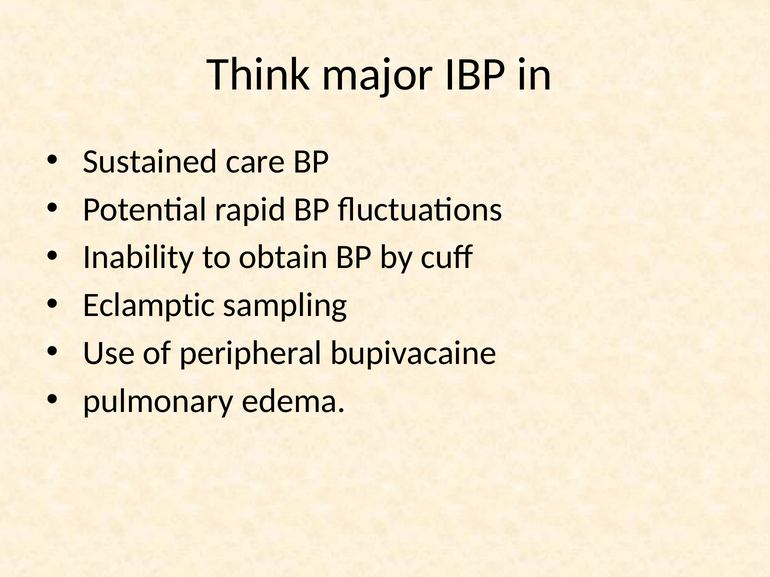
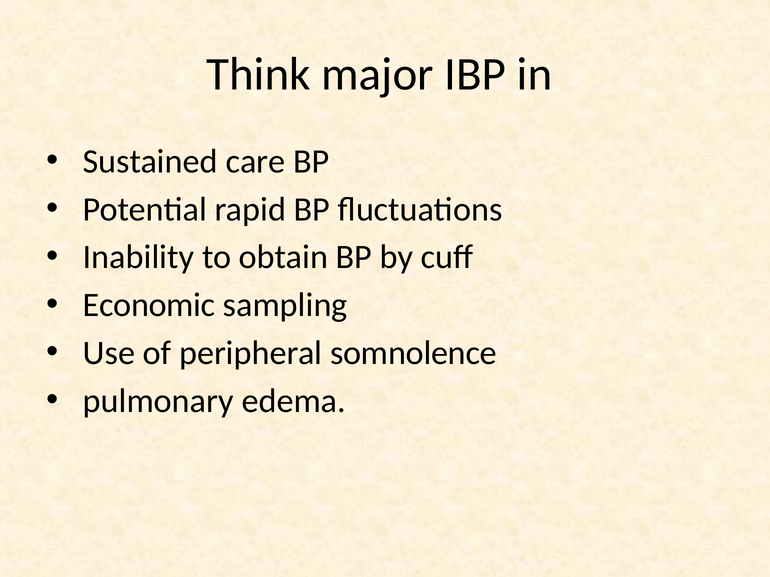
Eclamptic: Eclamptic -> Economic
bupivacaine: bupivacaine -> somnolence
